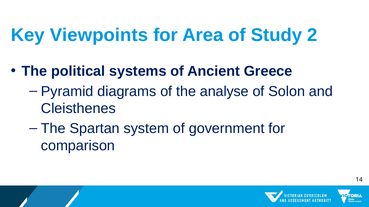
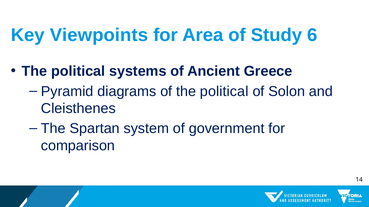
2: 2 -> 6
of the analyse: analyse -> political
